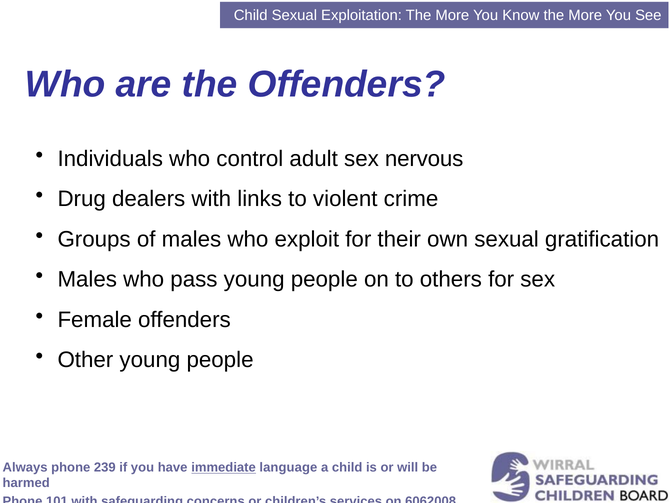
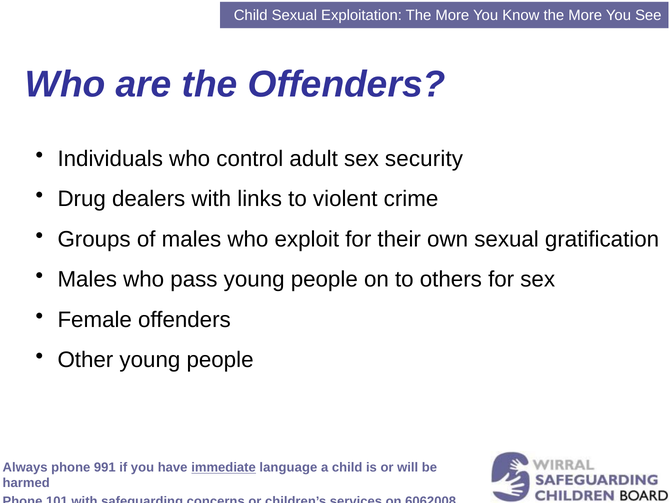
nervous: nervous -> security
239: 239 -> 991
